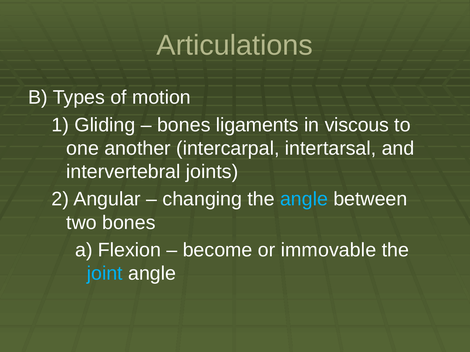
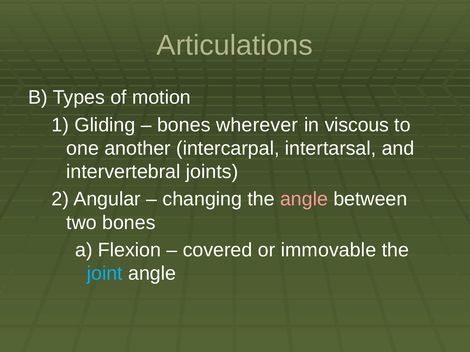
ligaments: ligaments -> wherever
angle at (304, 199) colour: light blue -> pink
become: become -> covered
